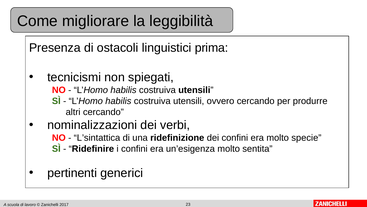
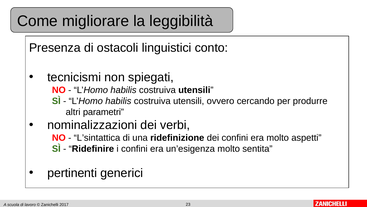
prima: prima -> conto
altri cercando: cercando -> parametri
specie: specie -> aspetti
